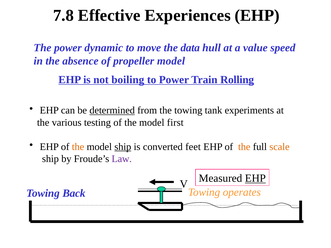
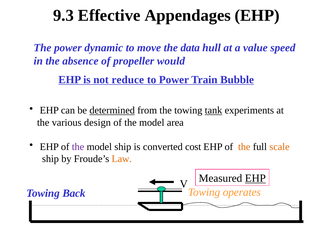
7.8: 7.8 -> 9.3
Experiences: Experiences -> Appendages
propeller model: model -> would
boiling: boiling -> reduce
Rolling: Rolling -> Bubble
tank underline: none -> present
testing: testing -> design
first: first -> area
the at (78, 147) colour: orange -> purple
ship at (123, 147) underline: present -> none
feet: feet -> cost
Law colour: purple -> orange
